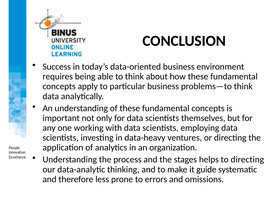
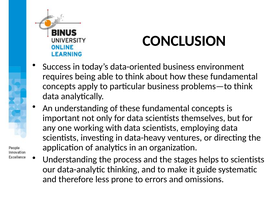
to directing: directing -> scientists
